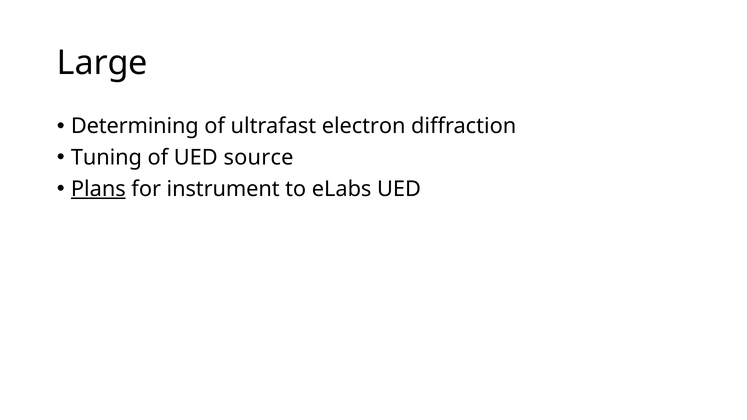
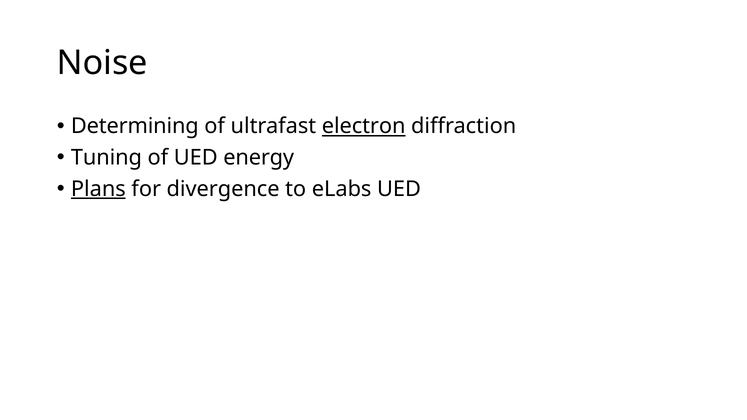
Large: Large -> Noise
electron underline: none -> present
source: source -> energy
instrument: instrument -> divergence
